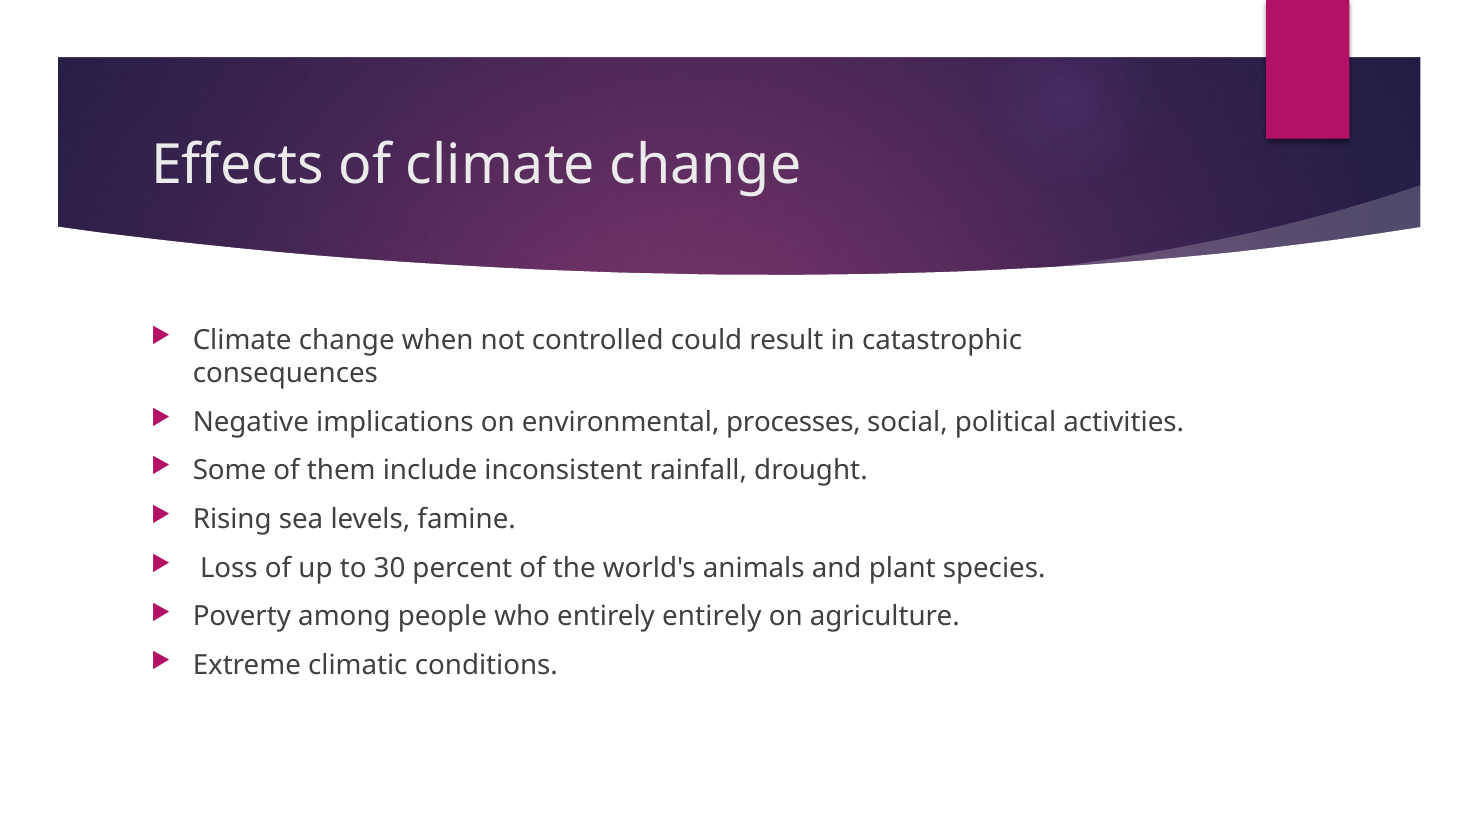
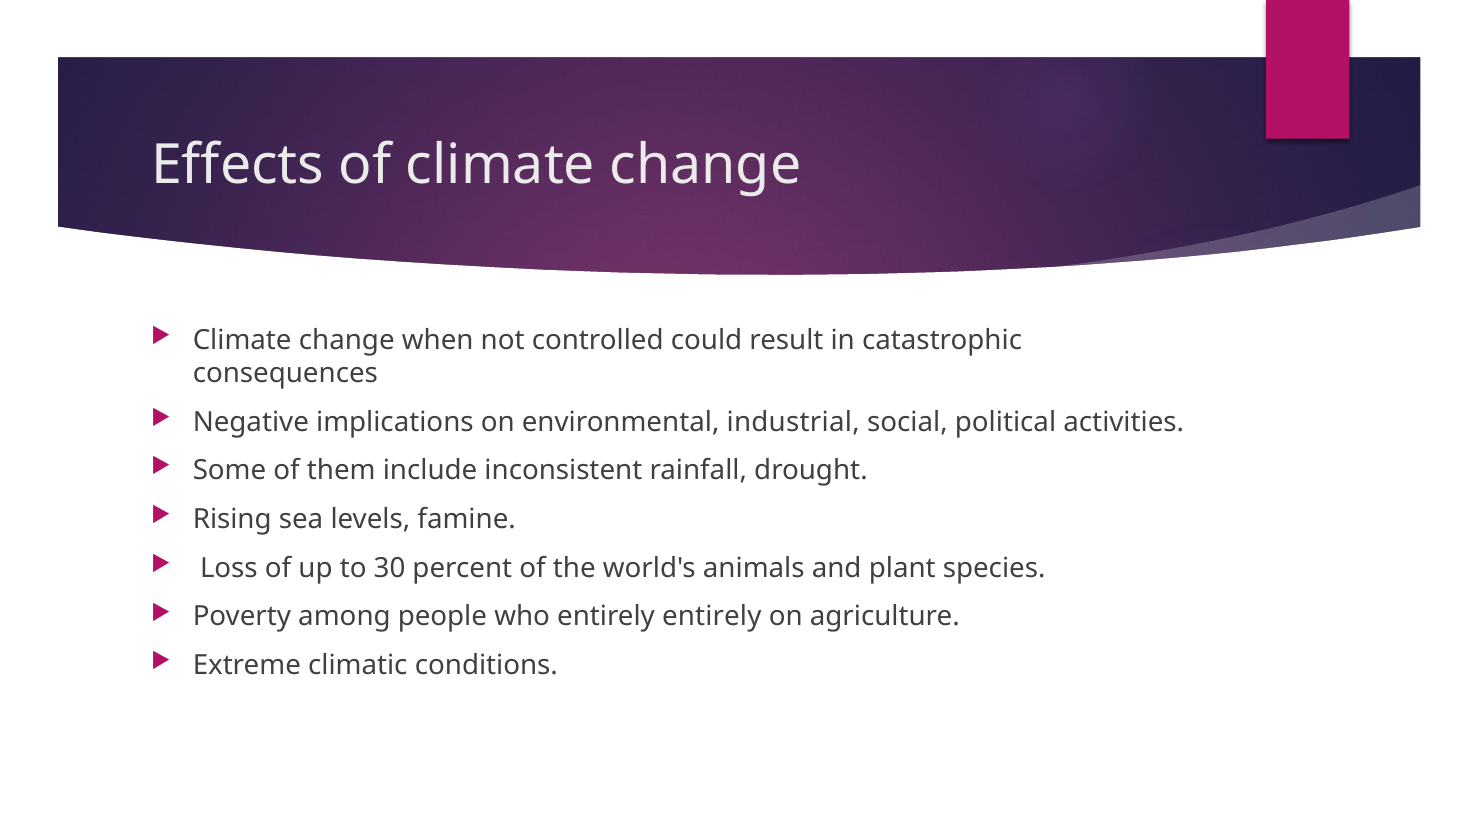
processes: processes -> industrial
